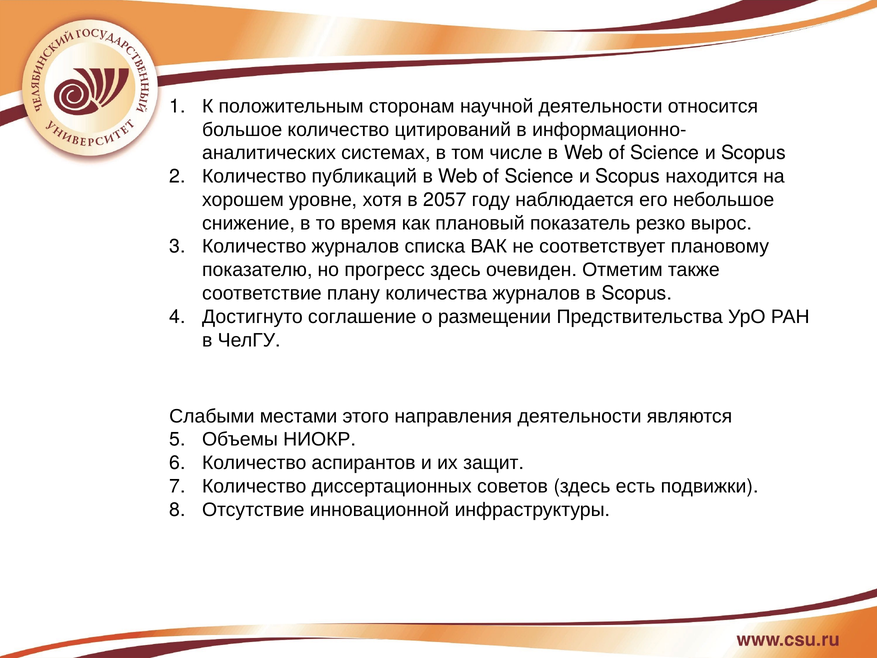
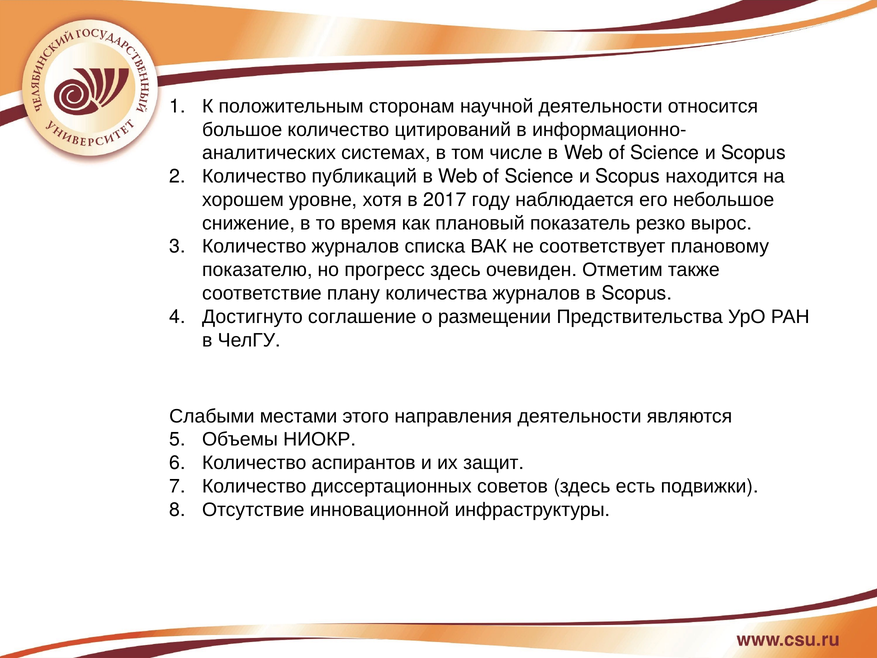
2057: 2057 -> 2017
